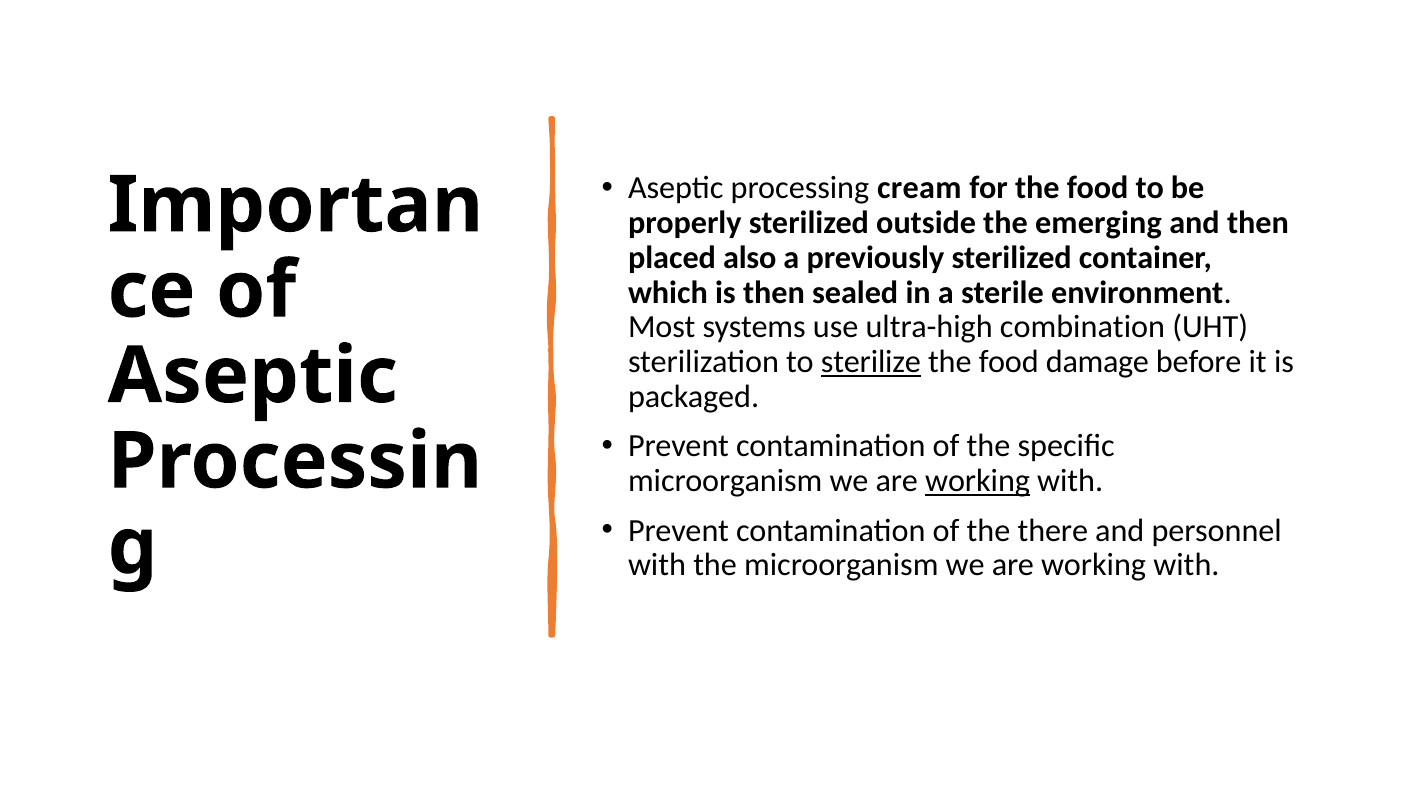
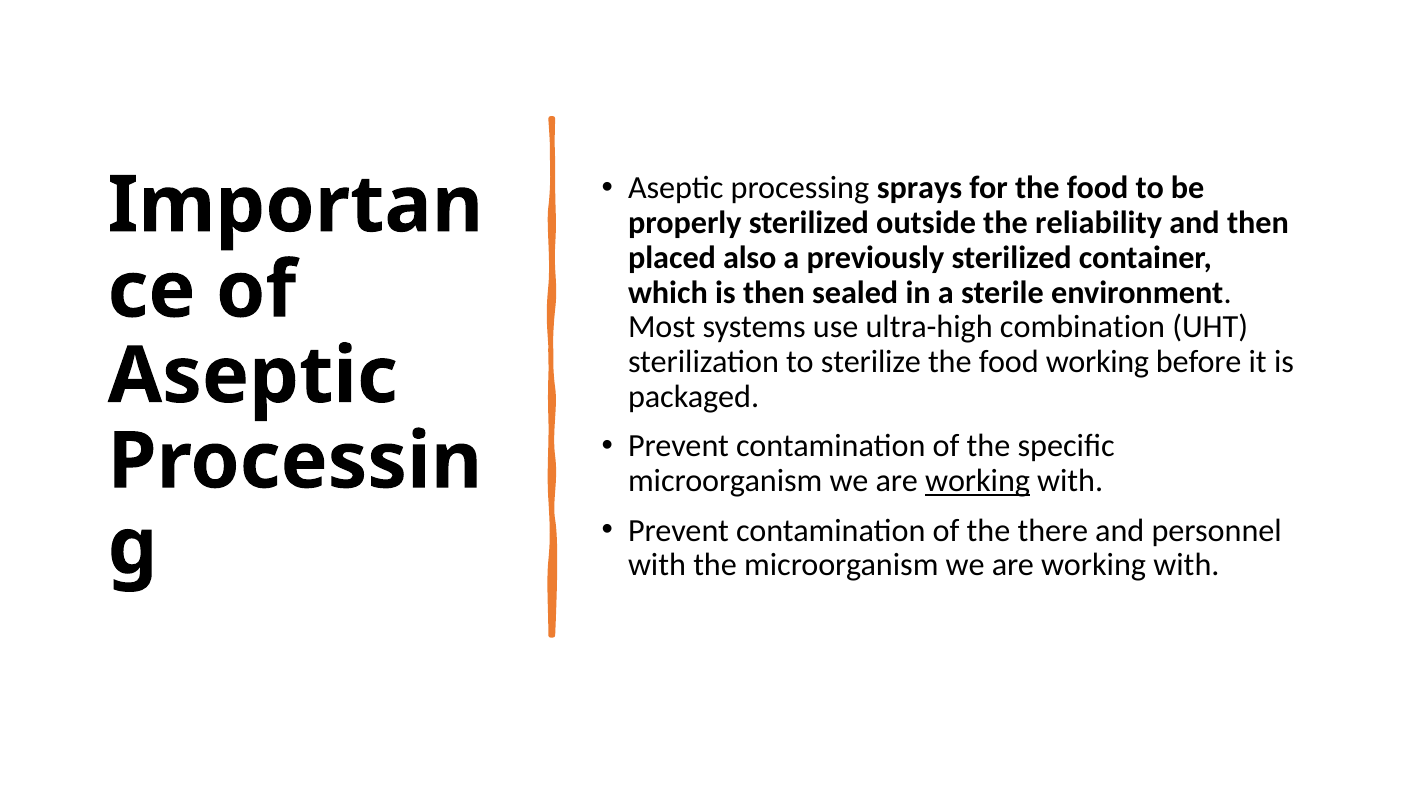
cream: cream -> sprays
emerging: emerging -> reliability
sterilize underline: present -> none
food damage: damage -> working
